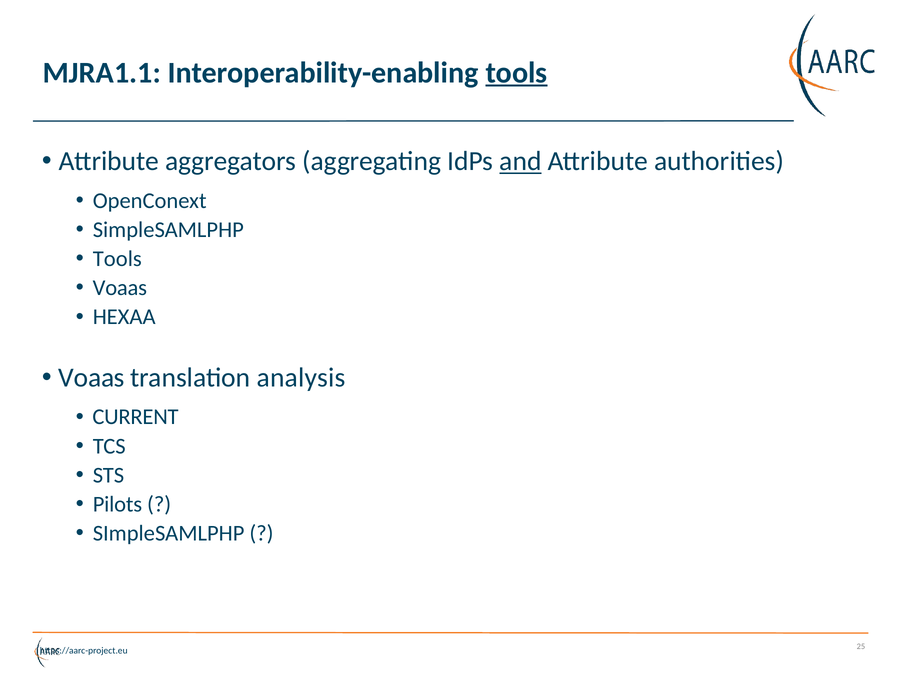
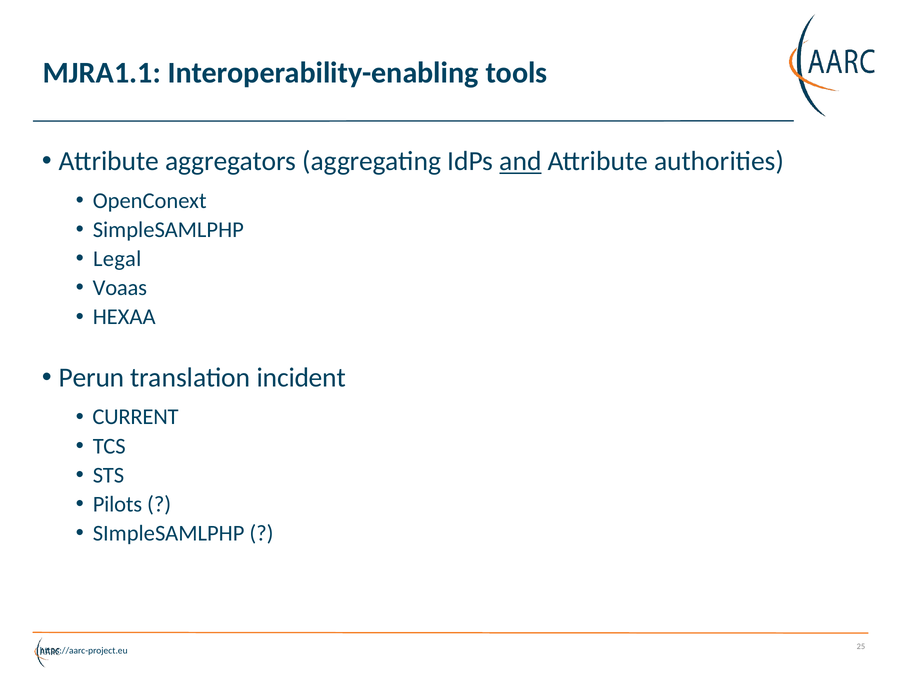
tools at (516, 73) underline: present -> none
Tools at (117, 259): Tools -> Legal
Voaas at (92, 378): Voaas -> Perun
analysis: analysis -> incident
